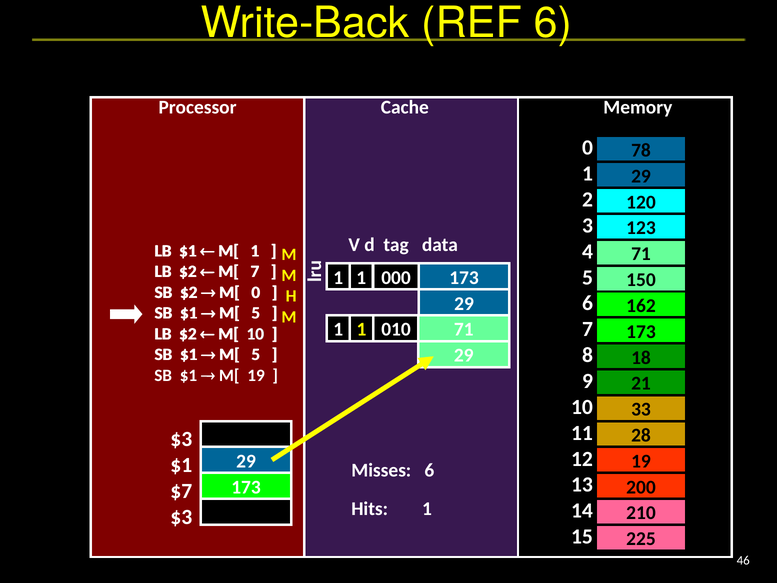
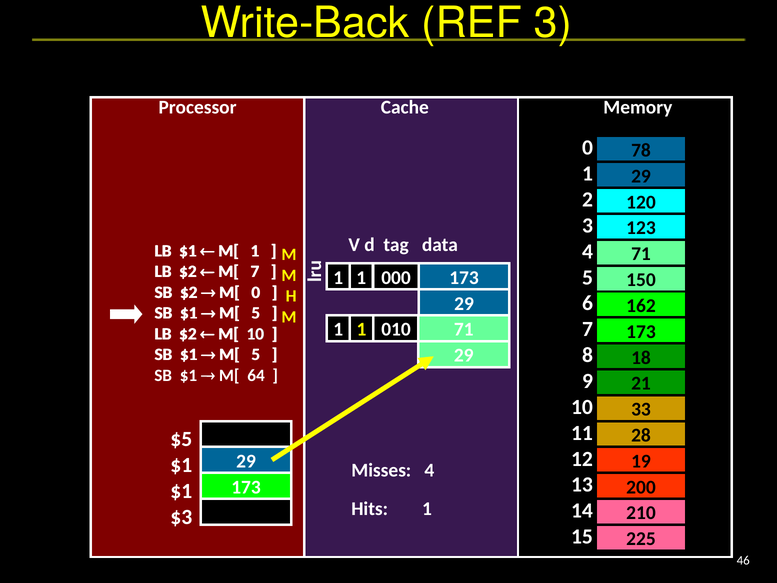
REF 6: 6 -> 3
M[ 19: 19 -> 64
$3 at (181, 439): $3 -> $5
Misses 6: 6 -> 4
$7 at (181, 491): $7 -> $1
